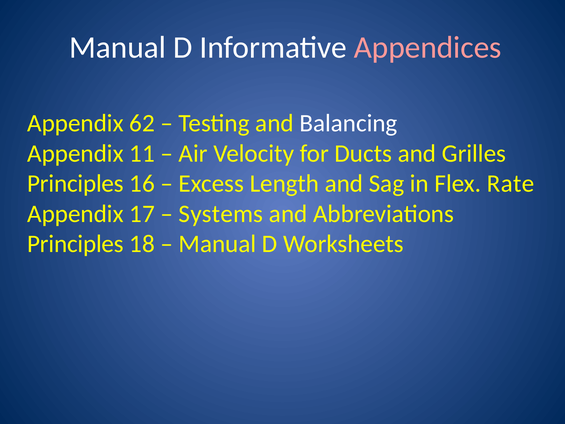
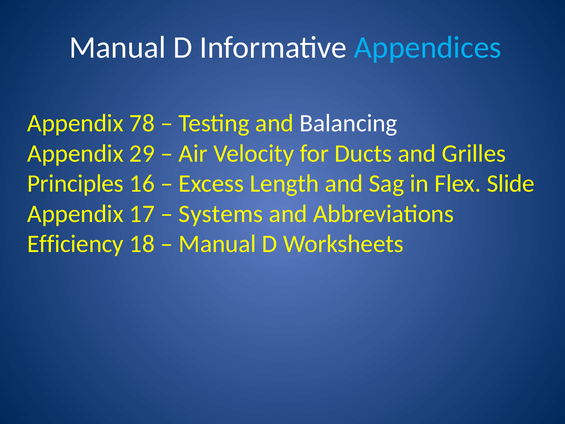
Appendices colour: pink -> light blue
62: 62 -> 78
11: 11 -> 29
Rate: Rate -> Slide
Principles at (75, 244): Principles -> Efficiency
